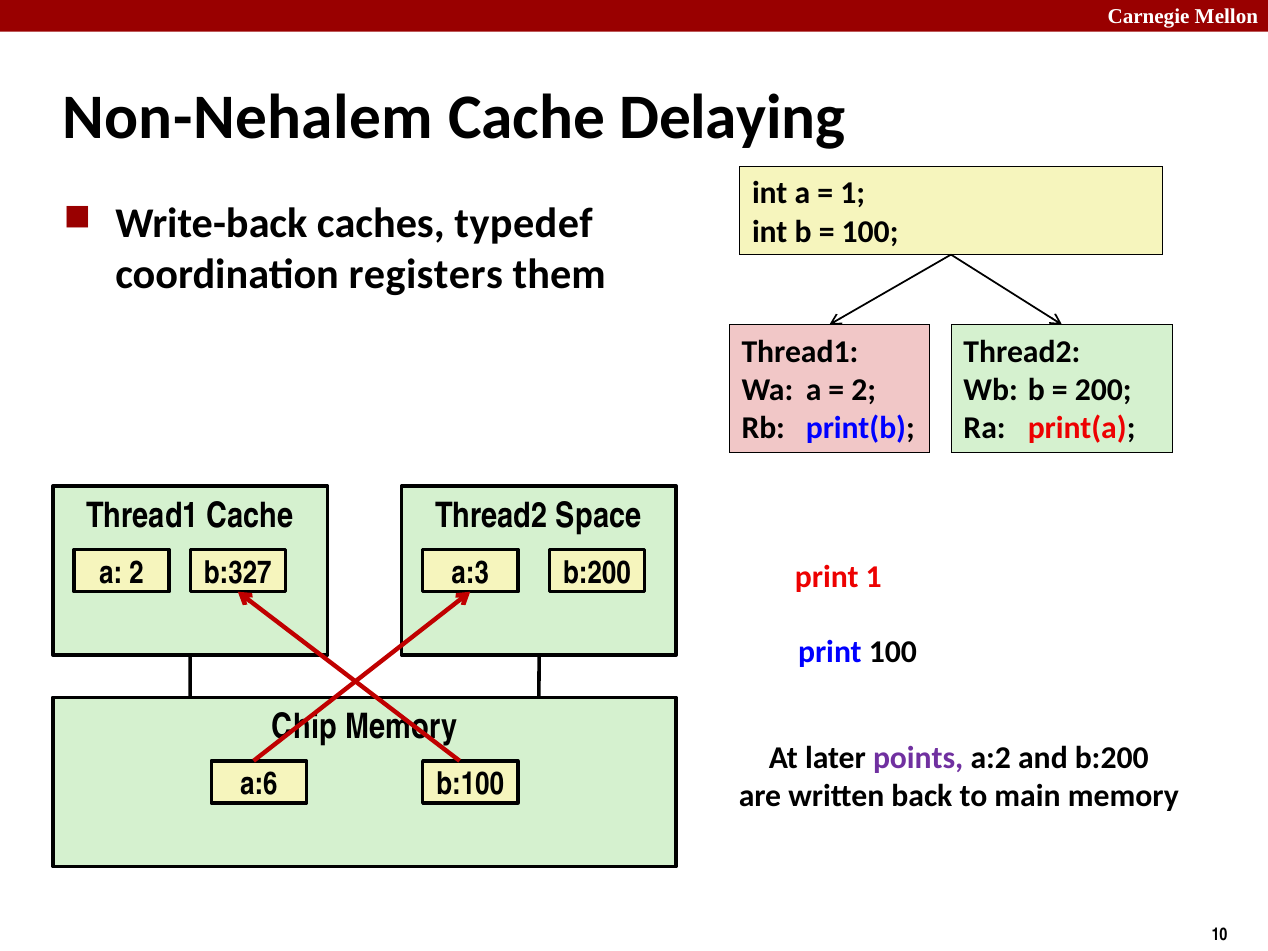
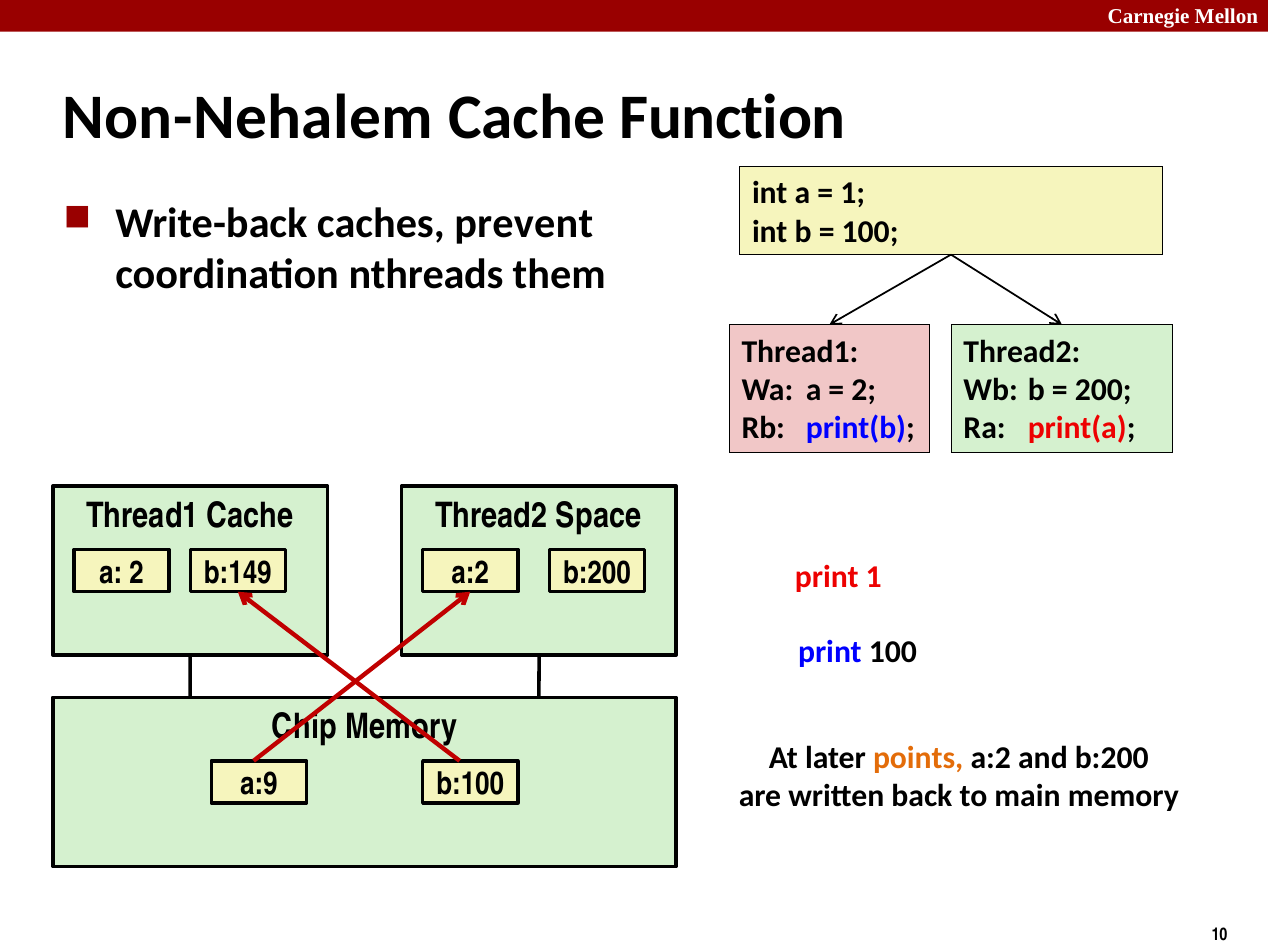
Delaying: Delaying -> Function
typedef: typedef -> prevent
registers: registers -> nthreads
b:327: b:327 -> b:149
a:3 at (470, 573): a:3 -> a:2
points colour: purple -> orange
a:6: a:6 -> a:9
